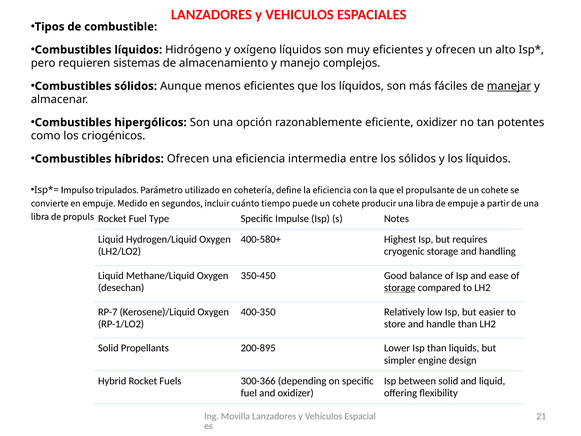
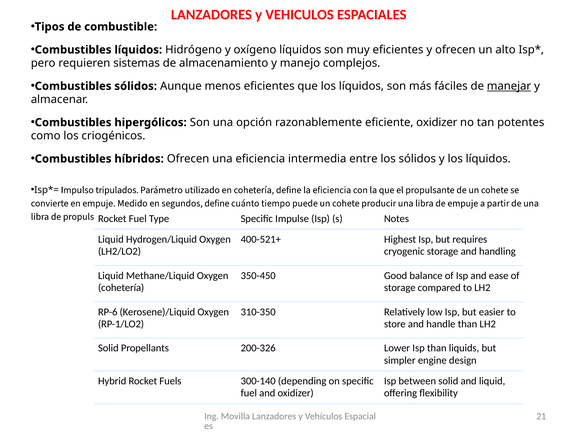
segundos incluir: incluir -> define
400-580+: 400-580+ -> 400-521+
desechan at (121, 287): desechan -> cohetería
storage at (400, 287) underline: present -> none
RP-7: RP-7 -> RP-6
400-350: 400-350 -> 310-350
200-895: 200-895 -> 200-326
300-366: 300-366 -> 300-140
